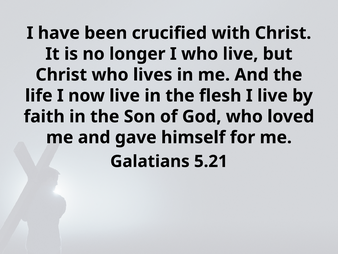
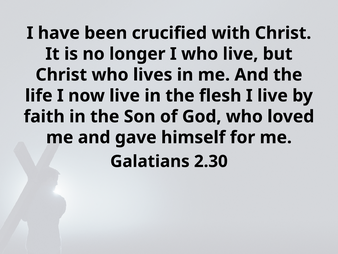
5.21: 5.21 -> 2.30
